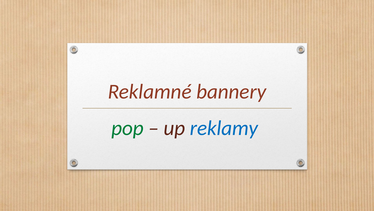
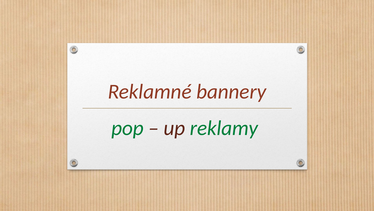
reklamy colour: blue -> green
